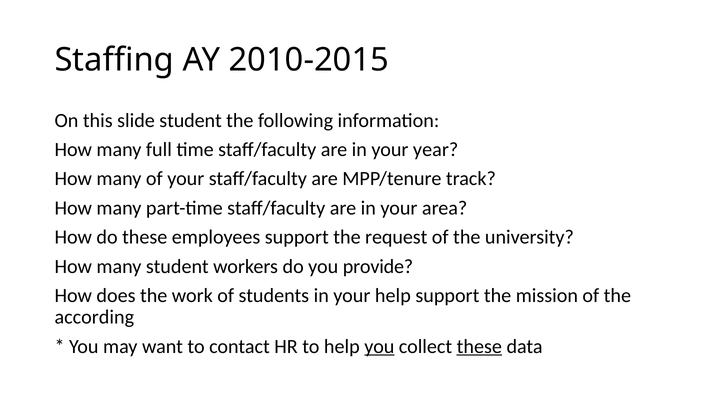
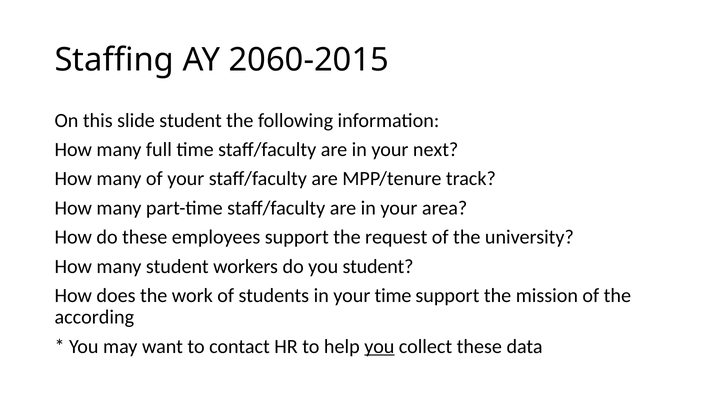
2010-2015: 2010-2015 -> 2060-2015
year: year -> next
you provide: provide -> student
your help: help -> time
these at (479, 347) underline: present -> none
